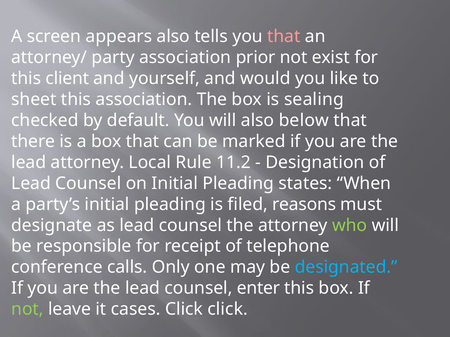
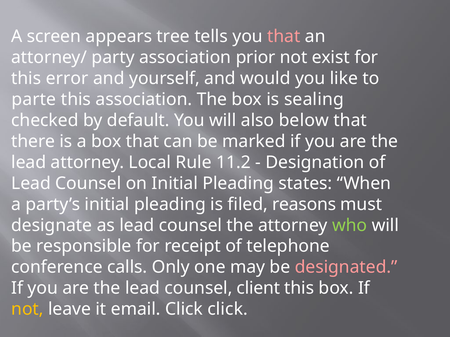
appears also: also -> tree
client: client -> error
sheet: sheet -> parte
designated colour: light blue -> pink
enter: enter -> client
not at (27, 310) colour: light green -> yellow
cases: cases -> email
